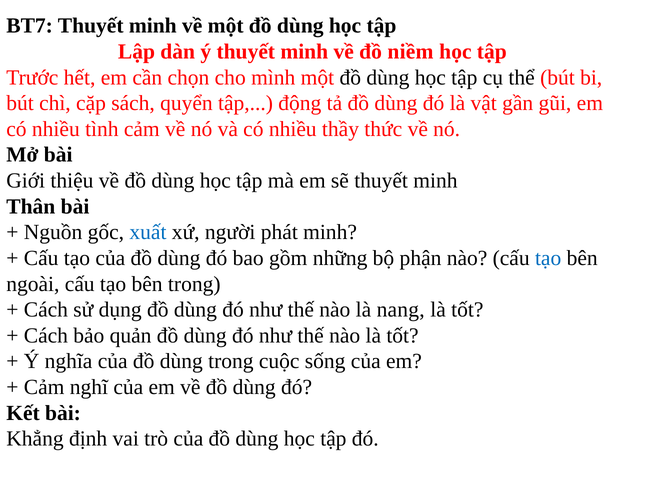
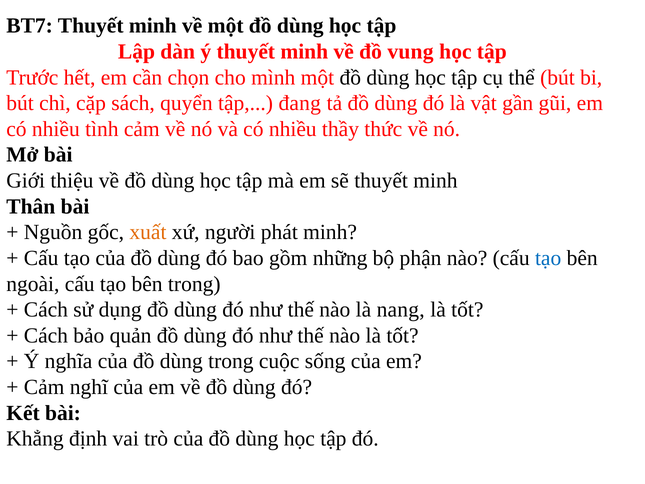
niềm: niềm -> vung
động: động -> đang
xuất colour: blue -> orange
